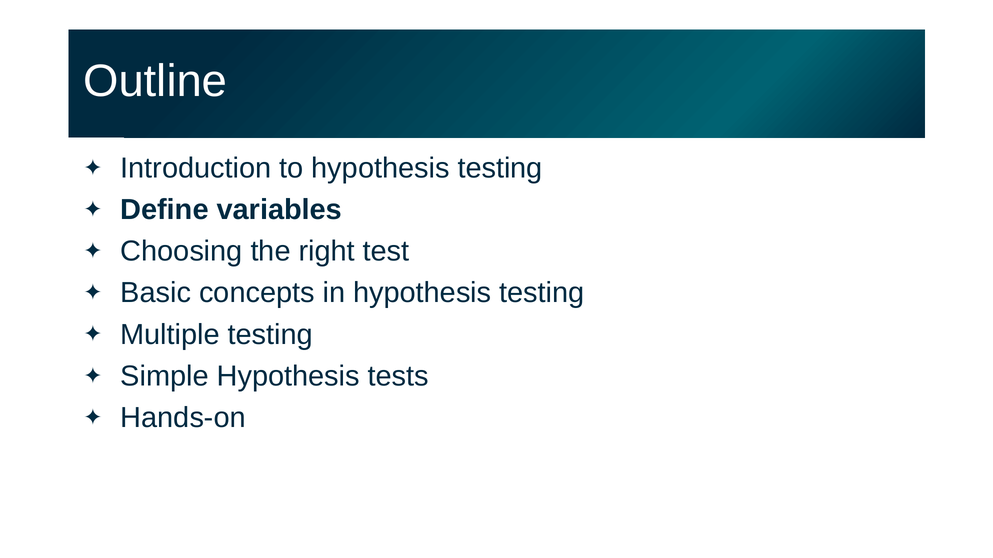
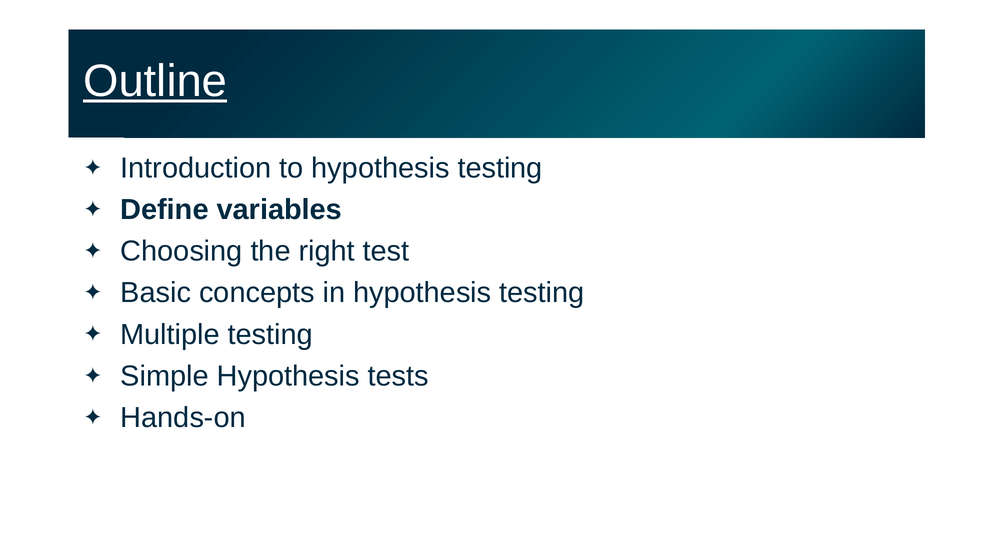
Outline underline: none -> present
